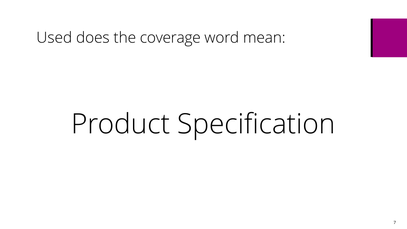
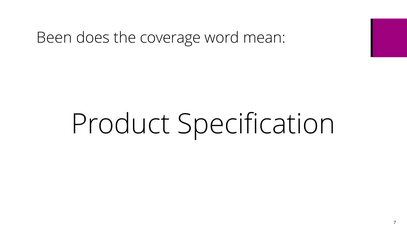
Used: Used -> Been
